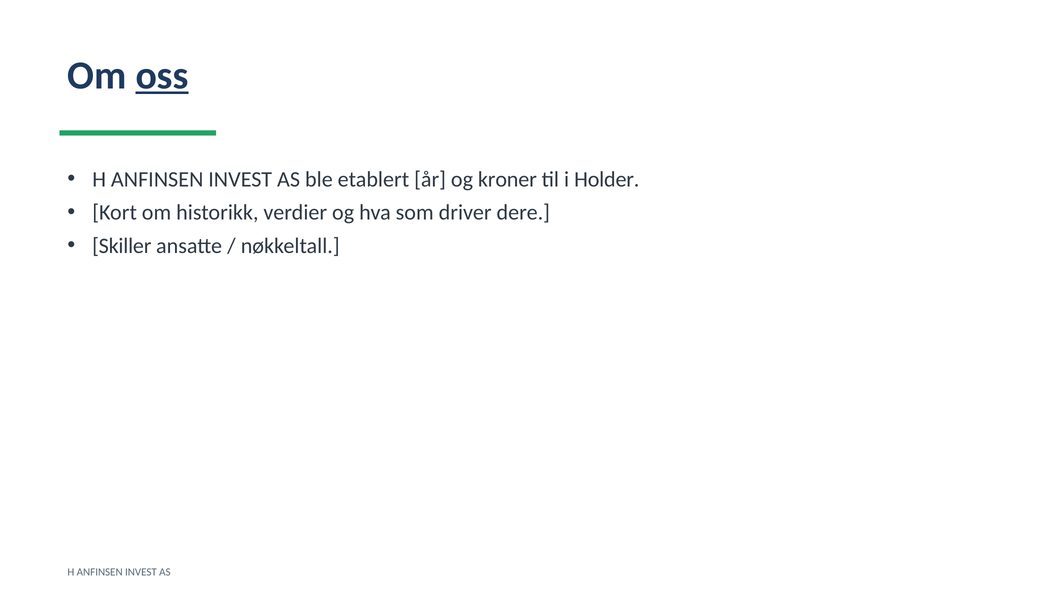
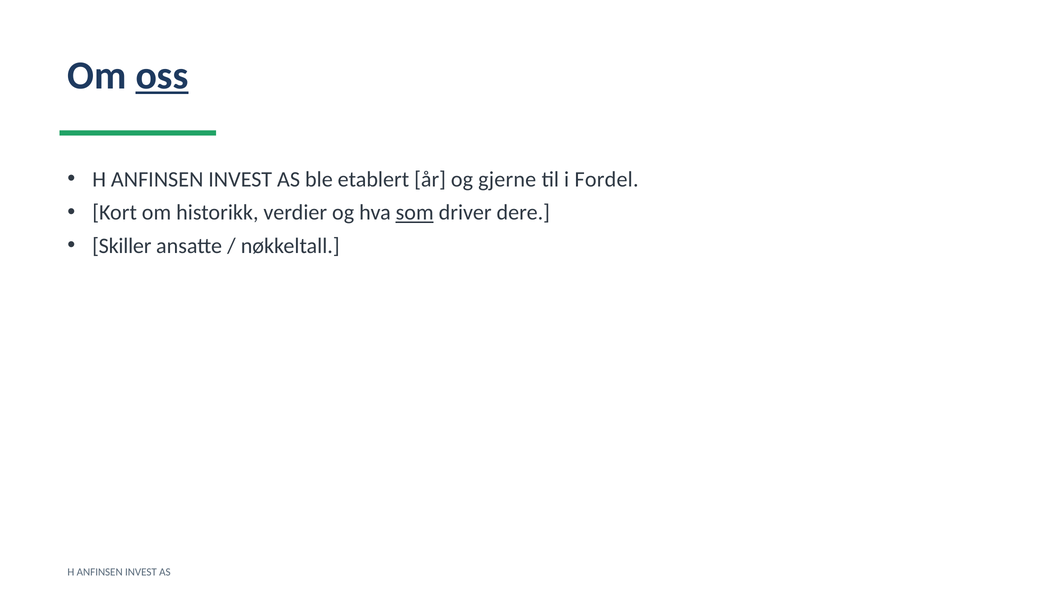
kroner: kroner -> gjerne
Holder: Holder -> Fordel
som underline: none -> present
